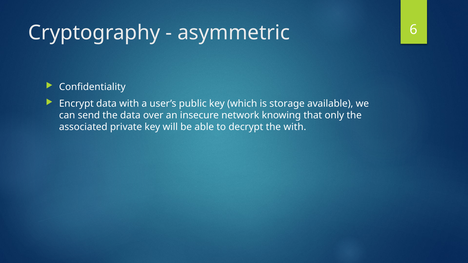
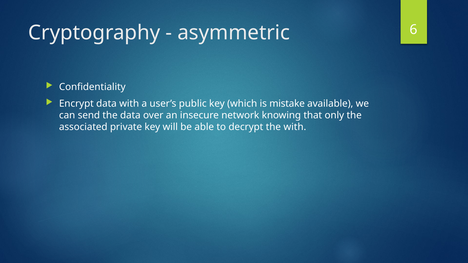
storage: storage -> mistake
